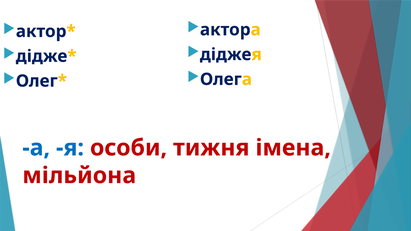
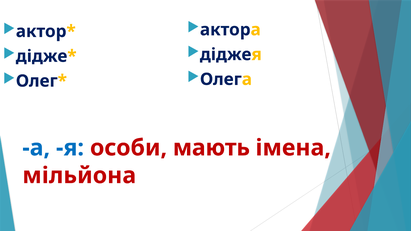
тижня: тижня -> мають
